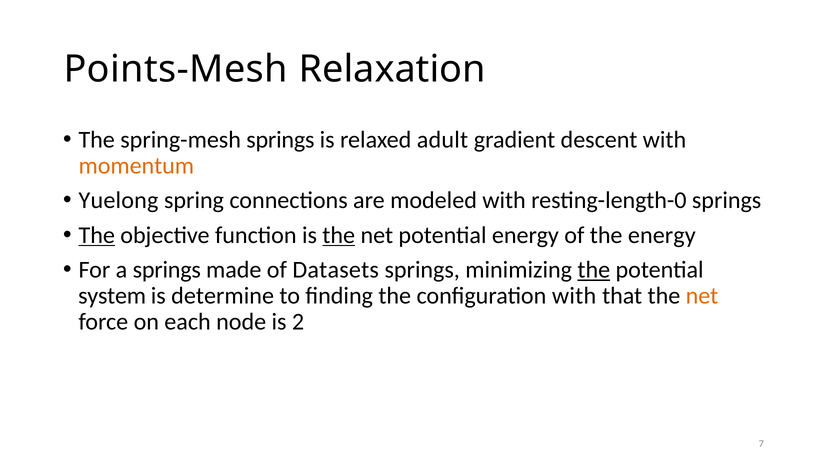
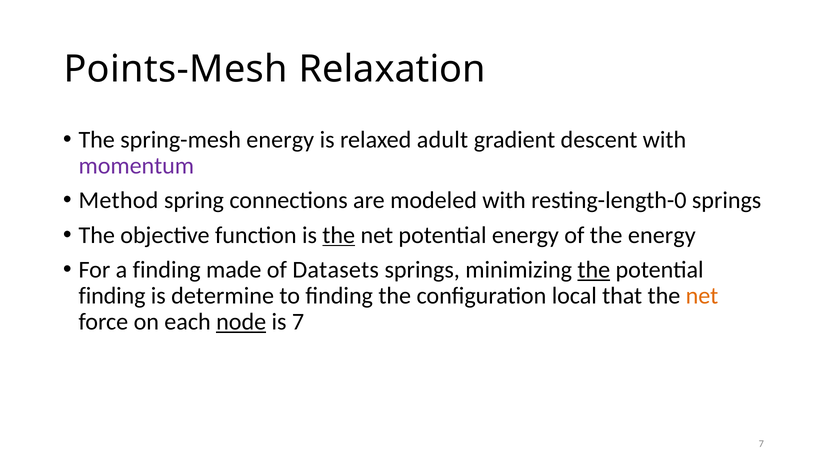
spring-mesh springs: springs -> energy
momentum colour: orange -> purple
Yuelong: Yuelong -> Method
The at (97, 235) underline: present -> none
a springs: springs -> finding
system at (112, 296): system -> finding
configuration with: with -> local
node underline: none -> present
is 2: 2 -> 7
